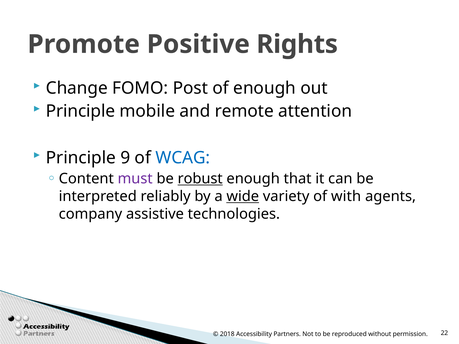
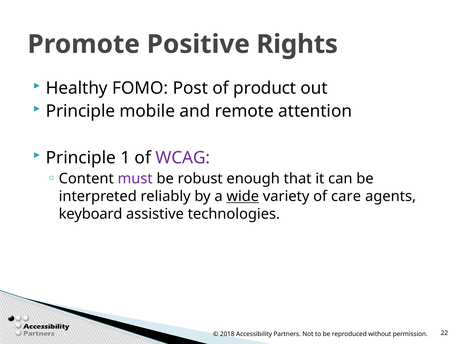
Change: Change -> Healthy
of enough: enough -> product
9: 9 -> 1
WCAG colour: blue -> purple
robust underline: present -> none
with: with -> care
company: company -> keyboard
